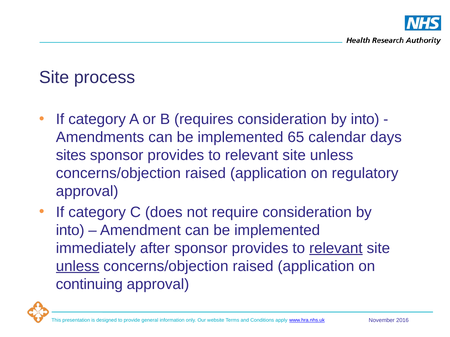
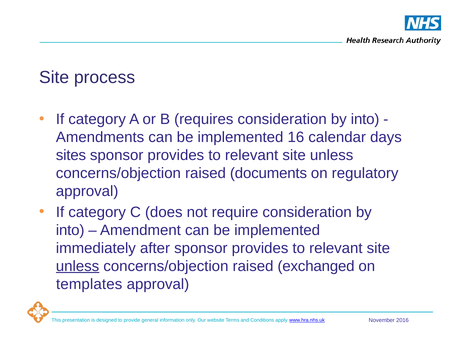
65: 65 -> 16
application at (268, 173): application -> documents
relevant at (336, 248) underline: present -> none
application at (316, 266): application -> exchanged
continuing: continuing -> templates
